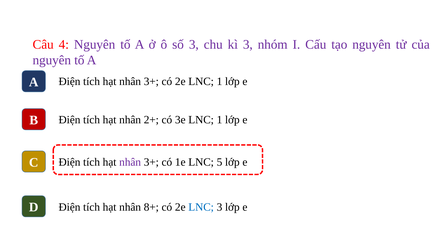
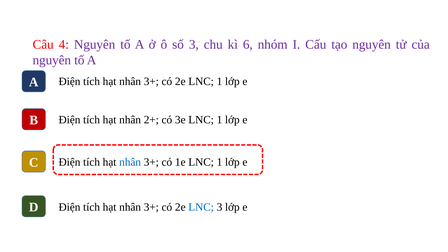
kì 3: 3 -> 6
nhân at (130, 162) colour: purple -> blue
1e LNC 5: 5 -> 1
8+ at (151, 207): 8+ -> 3+
